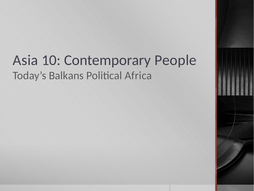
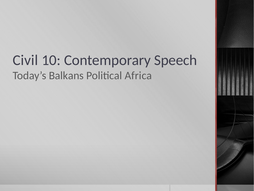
Asia: Asia -> Civil
People: People -> Speech
